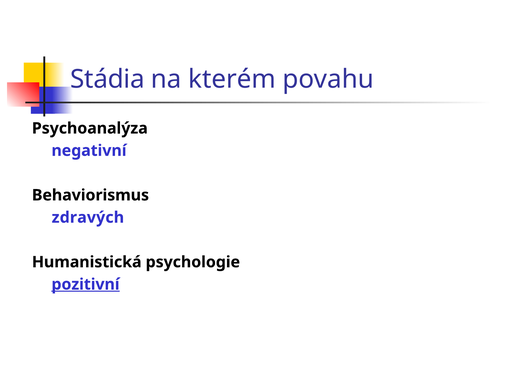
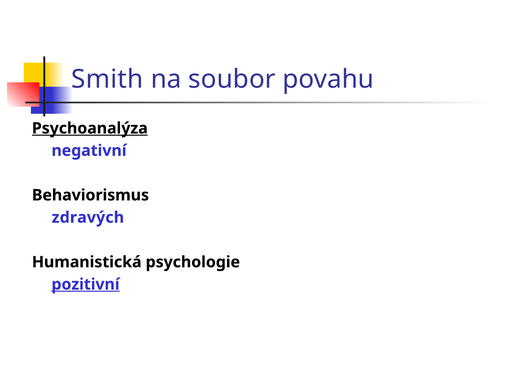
Stádia: Stádia -> Smith
kterém: kterém -> soubor
Psychoanalýza underline: none -> present
